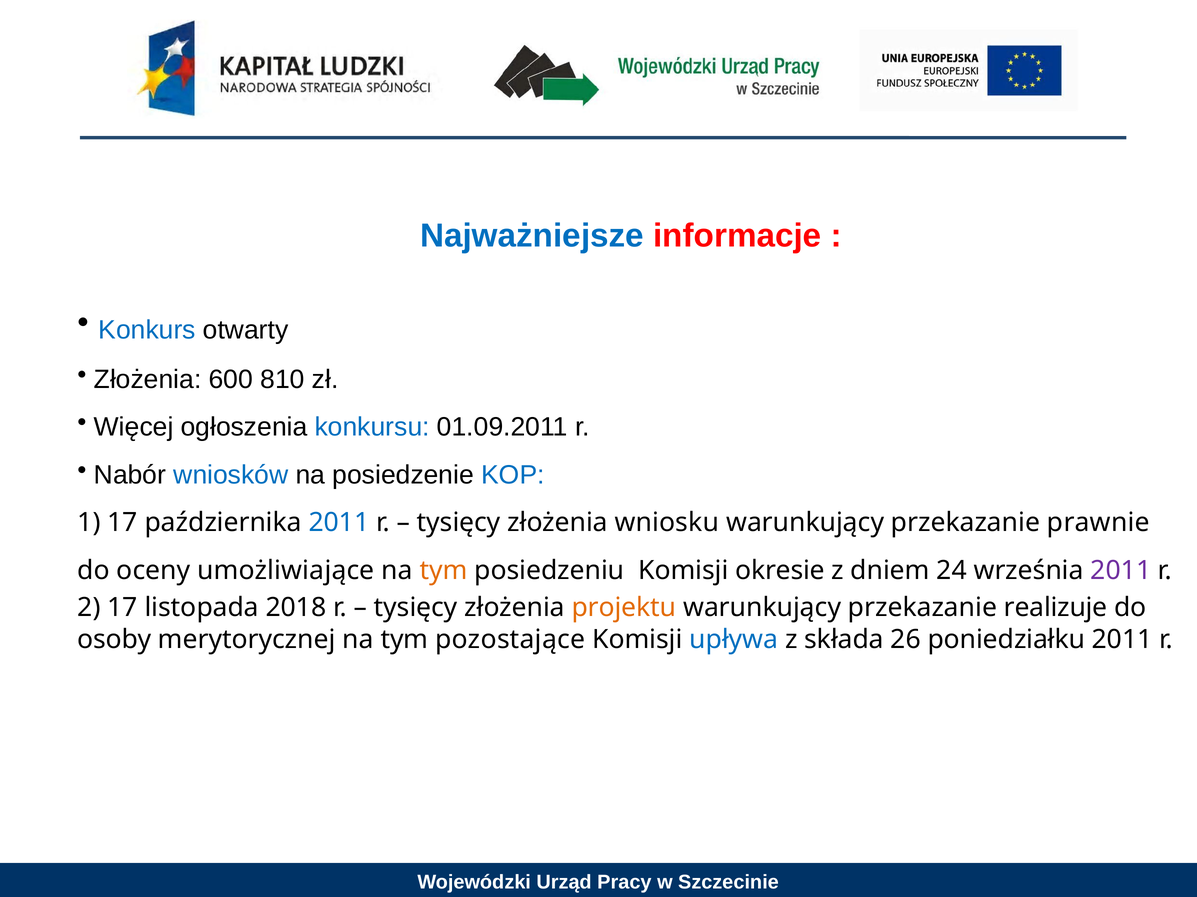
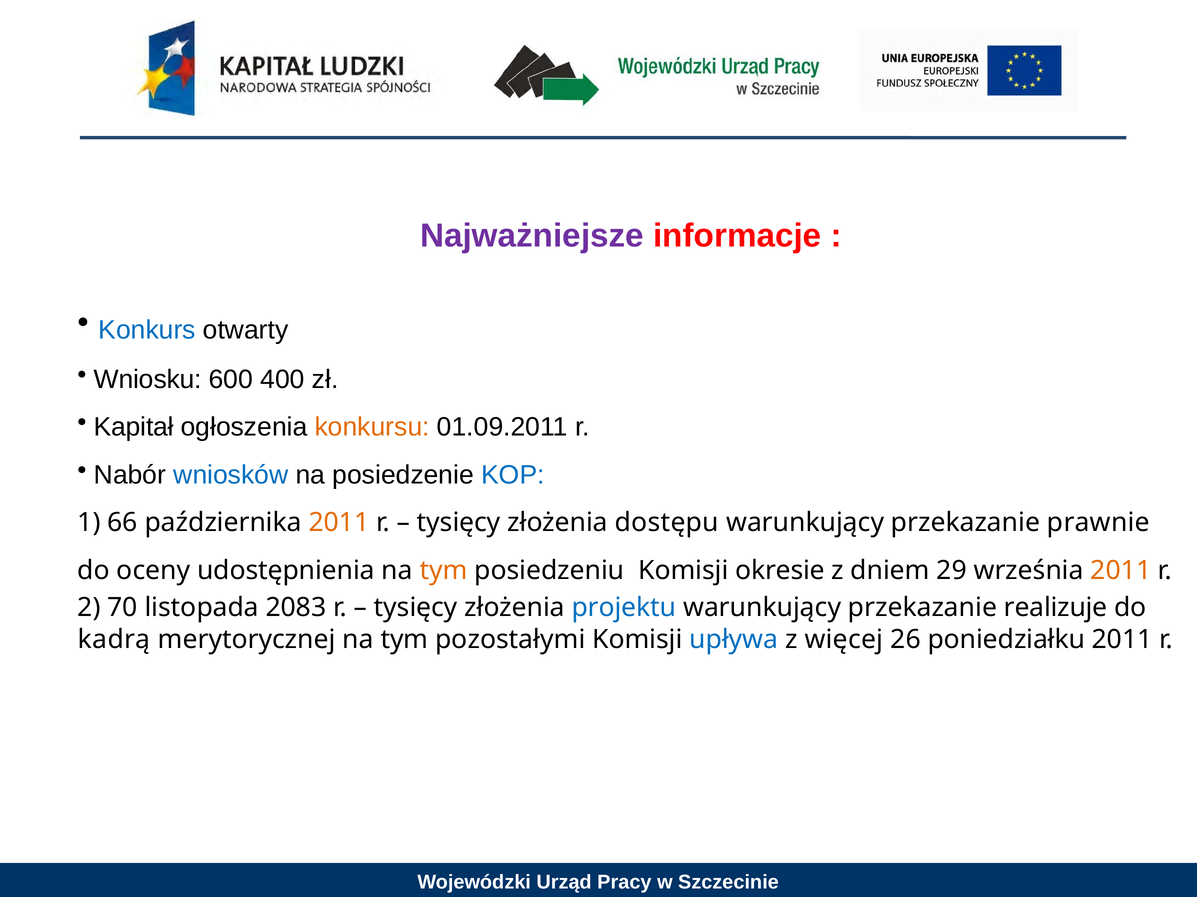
Najważniejsze colour: blue -> purple
Złożenia at (148, 380): Złożenia -> Wniosku
810: 810 -> 400
Więcej: Więcej -> Kapitał
konkursu colour: blue -> orange
1 17: 17 -> 66
2011 at (339, 523) colour: blue -> orange
wniosku: wniosku -> dostępu
umożliwiające: umożliwiające -> udostępnienia
24: 24 -> 29
2011 at (1121, 571) colour: purple -> orange
2 17: 17 -> 70
2018: 2018 -> 2083
projektu colour: orange -> blue
osoby: osoby -> kadrą
pozostające: pozostające -> pozostałymi
składa: składa -> więcej
